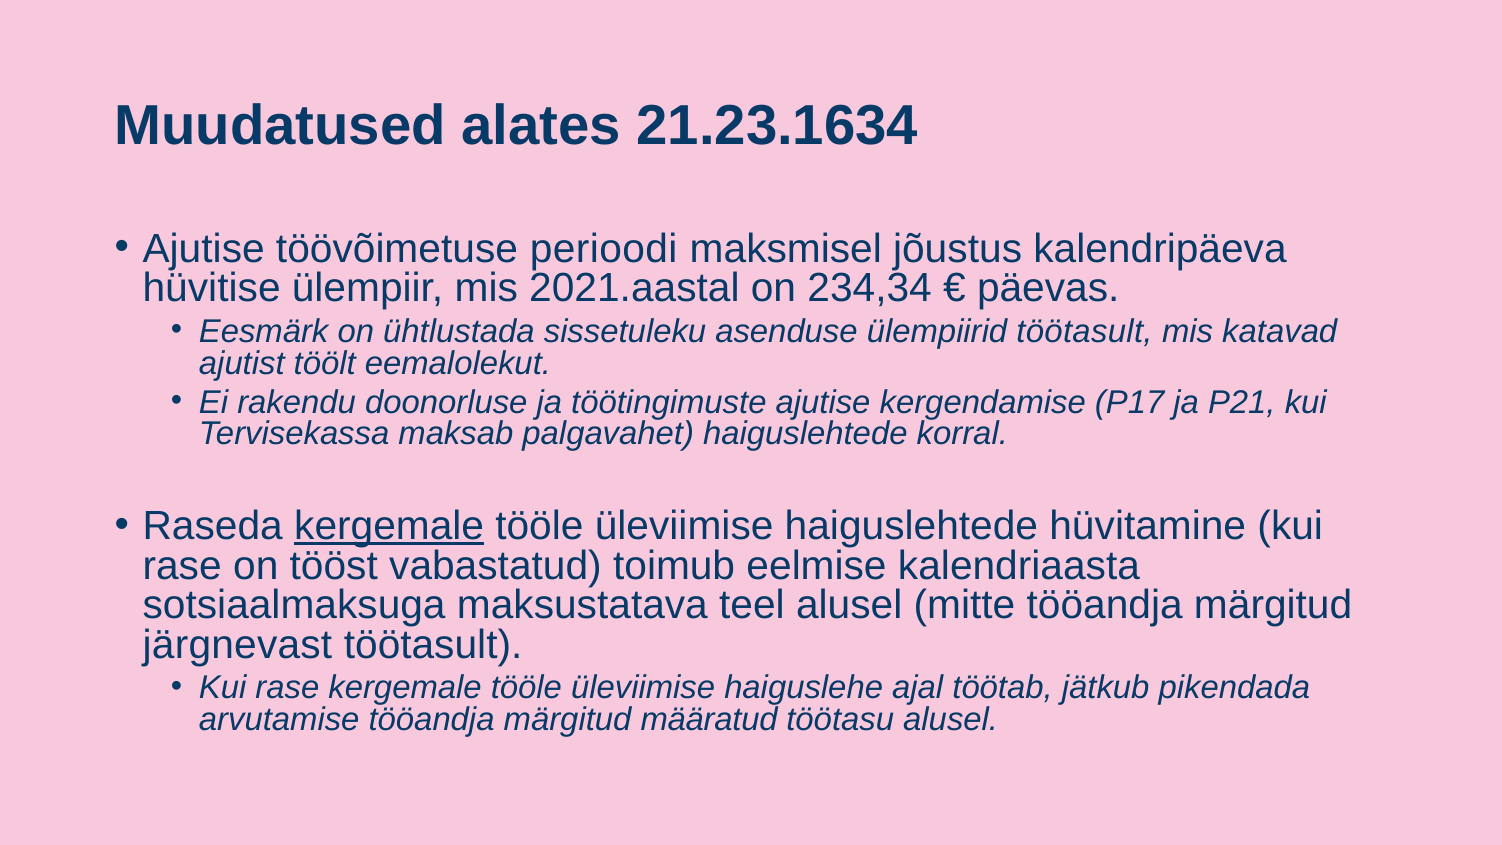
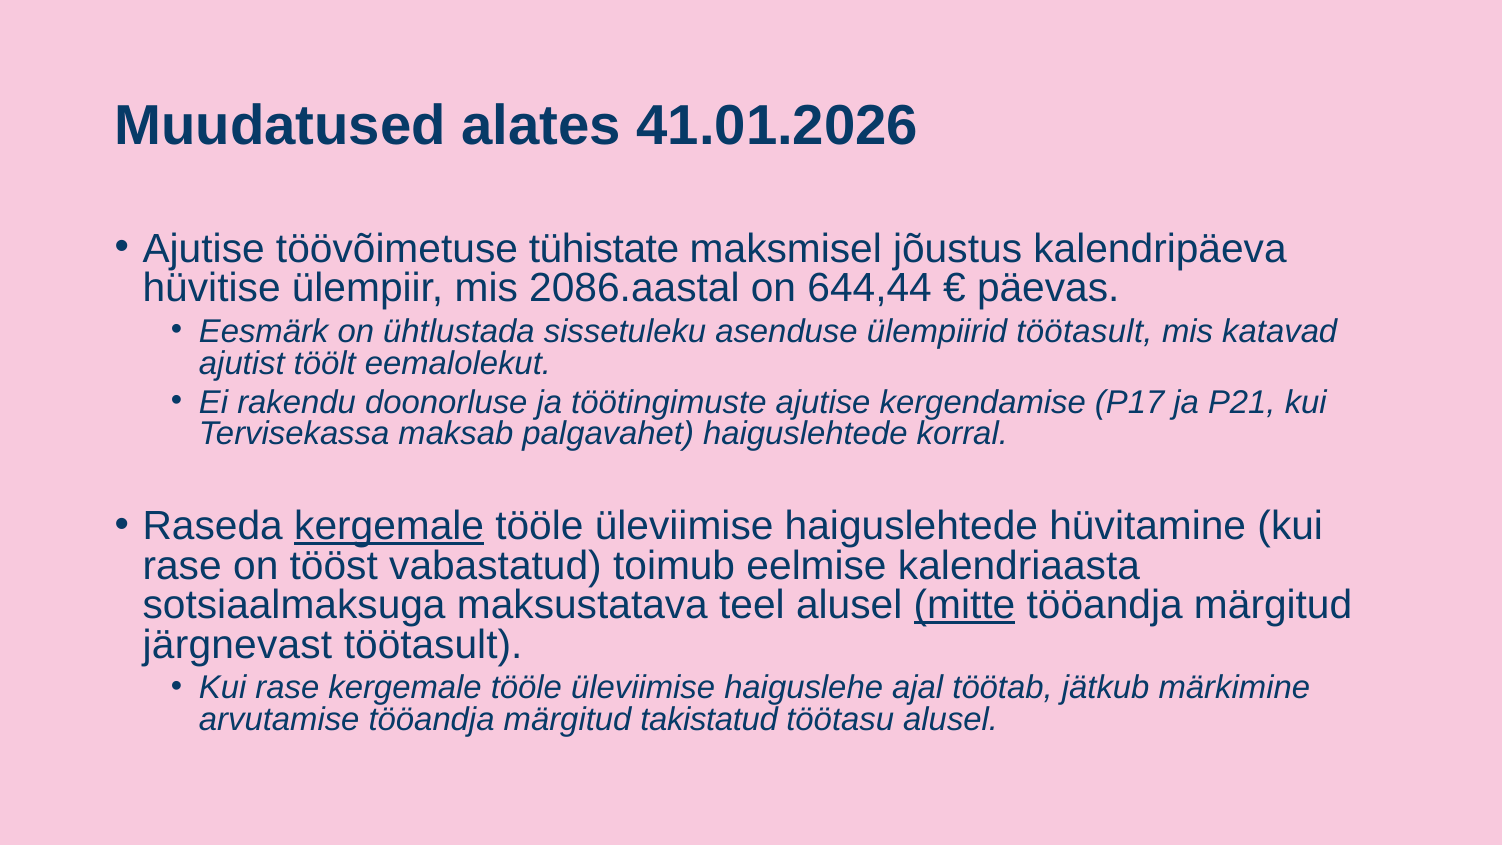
21.23.1634: 21.23.1634 -> 41.01.2026
perioodi: perioodi -> tühistate
2021.aastal: 2021.aastal -> 2086.aastal
234,34: 234,34 -> 644,44
mitte underline: none -> present
pikendada: pikendada -> märkimine
määratud: määratud -> takistatud
